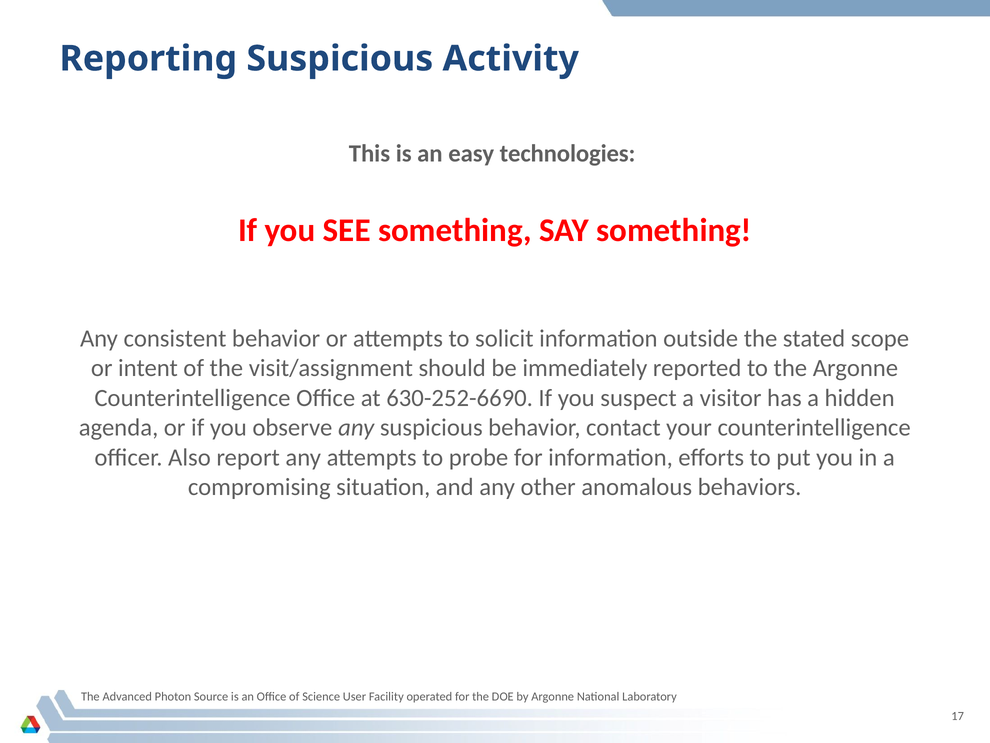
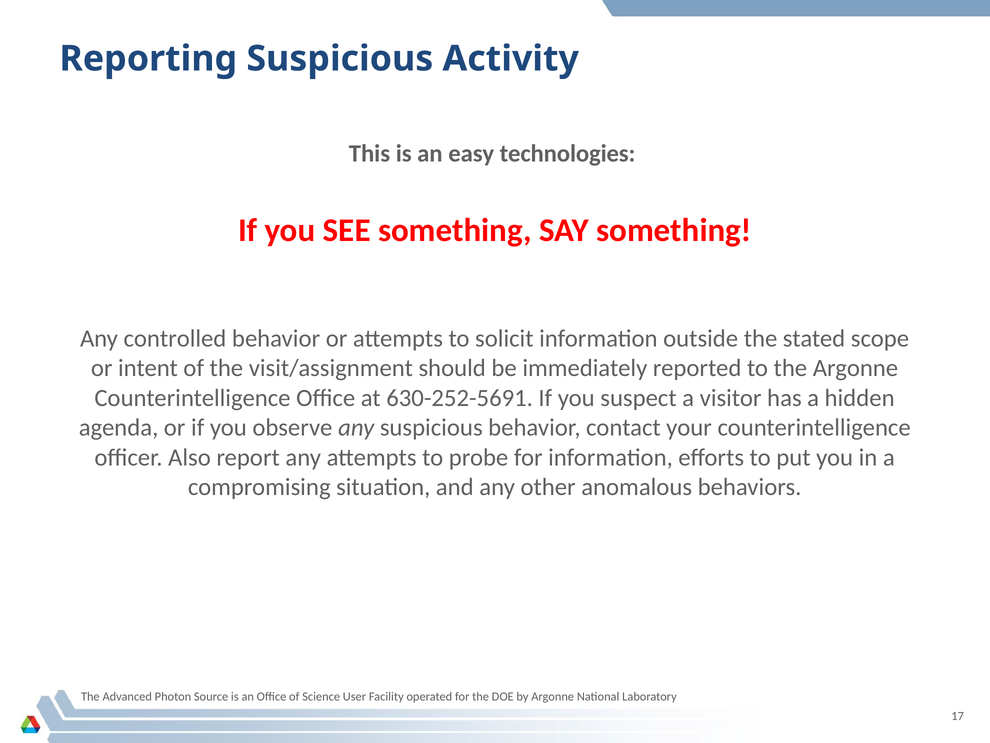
consistent: consistent -> controlled
630-252-6690: 630-252-6690 -> 630-252-5691
